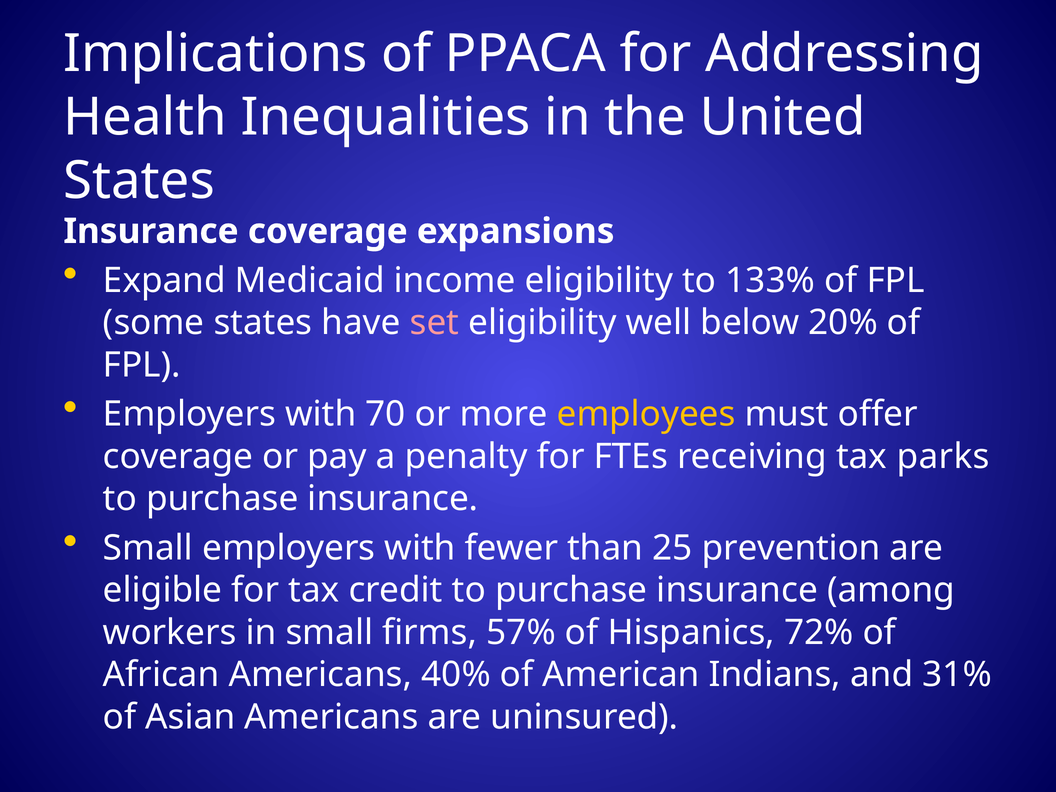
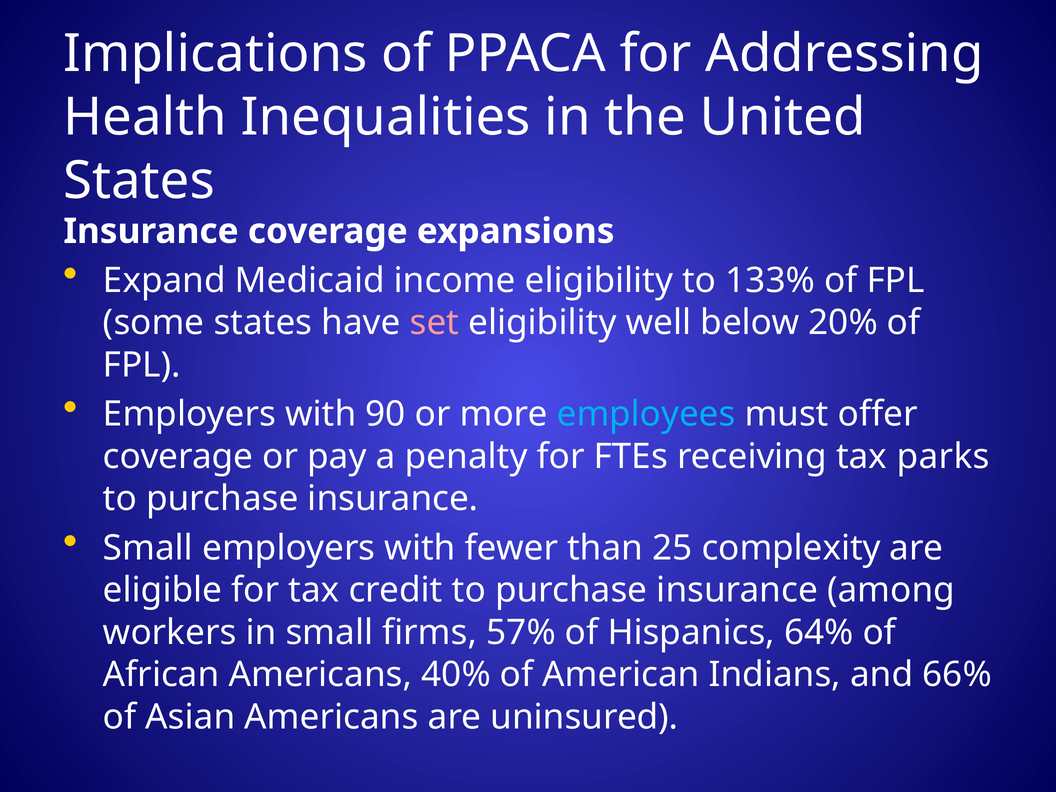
70: 70 -> 90
employees colour: yellow -> light blue
prevention: prevention -> complexity
72%: 72% -> 64%
31%: 31% -> 66%
